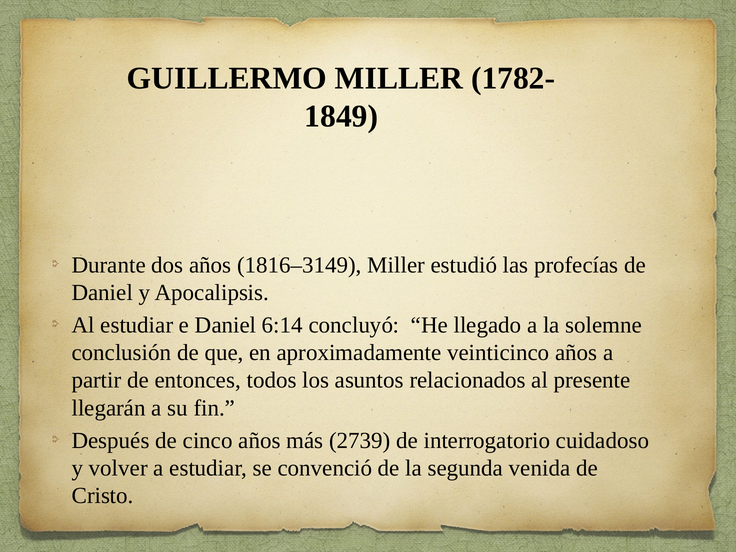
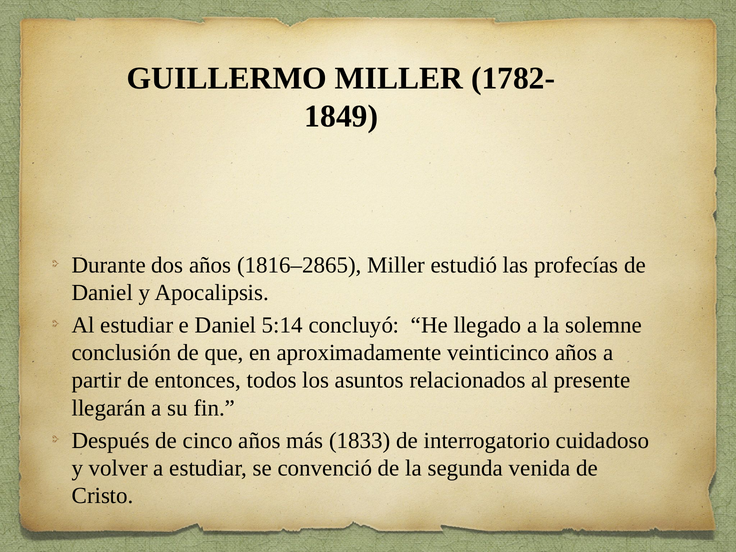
1816–3149: 1816–3149 -> 1816–2865
6:14: 6:14 -> 5:14
2739: 2739 -> 1833
